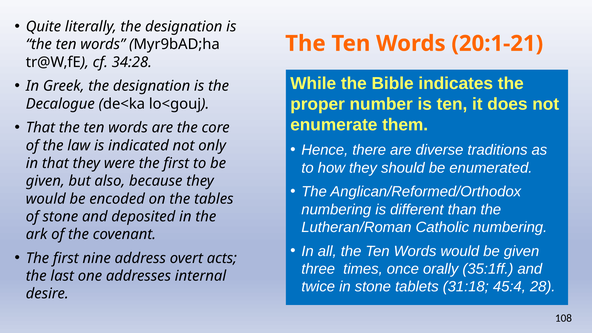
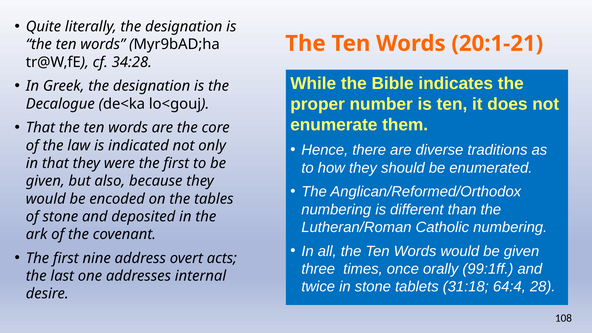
35:1ff: 35:1ff -> 99:1ff
45:4: 45:4 -> 64:4
